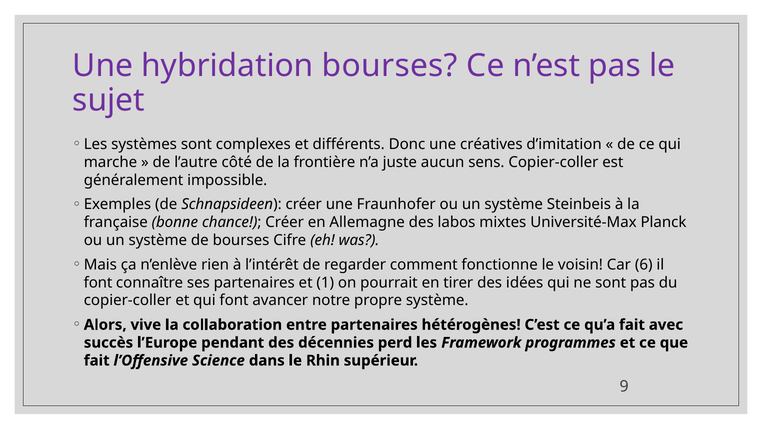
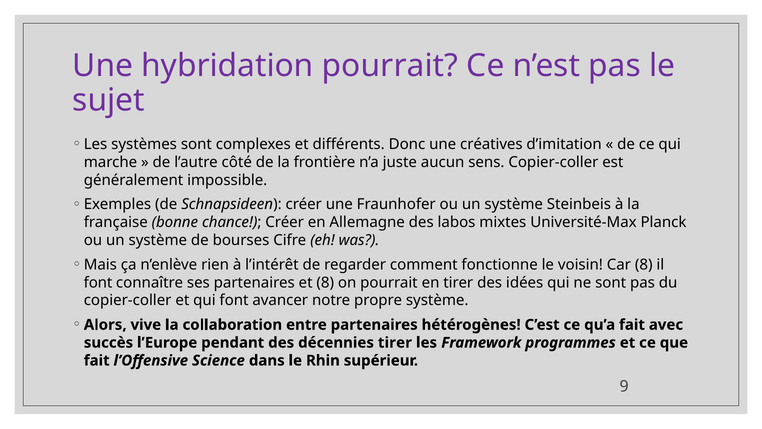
hybridation bourses: bourses -> pourrait
Car 6: 6 -> 8
et 1: 1 -> 8
décennies perd: perd -> tirer
